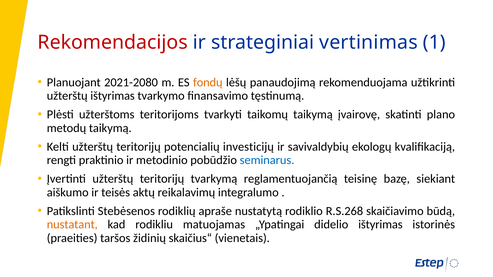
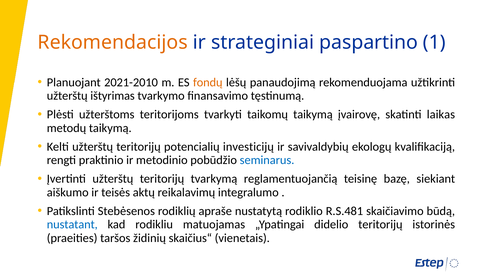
Rekomendacijos colour: red -> orange
vertinimas: vertinimas -> paspartino
2021-2080: 2021-2080 -> 2021-2010
plano: plano -> laikas
R.S.268: R.S.268 -> R.S.481
nustatant colour: orange -> blue
didelio ištyrimas: ištyrimas -> teritorijų
